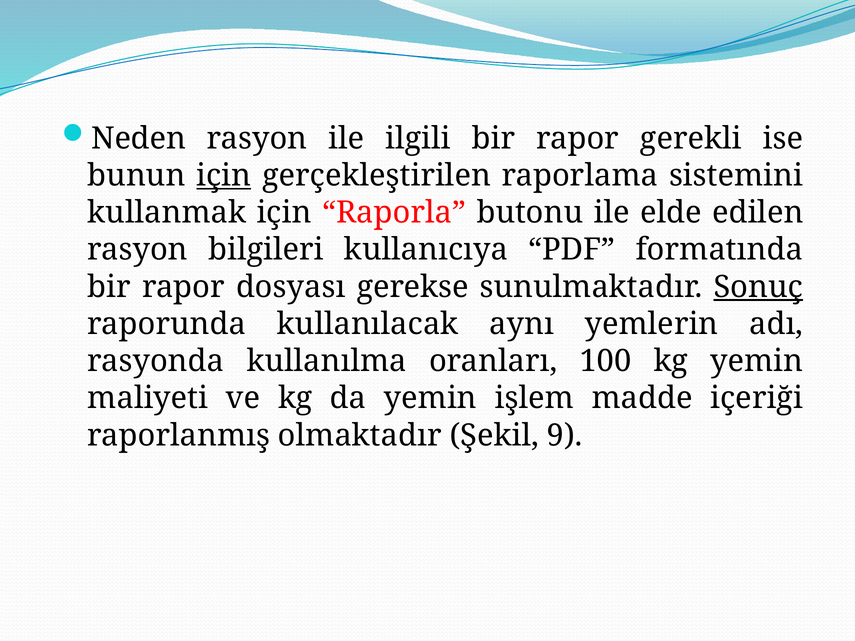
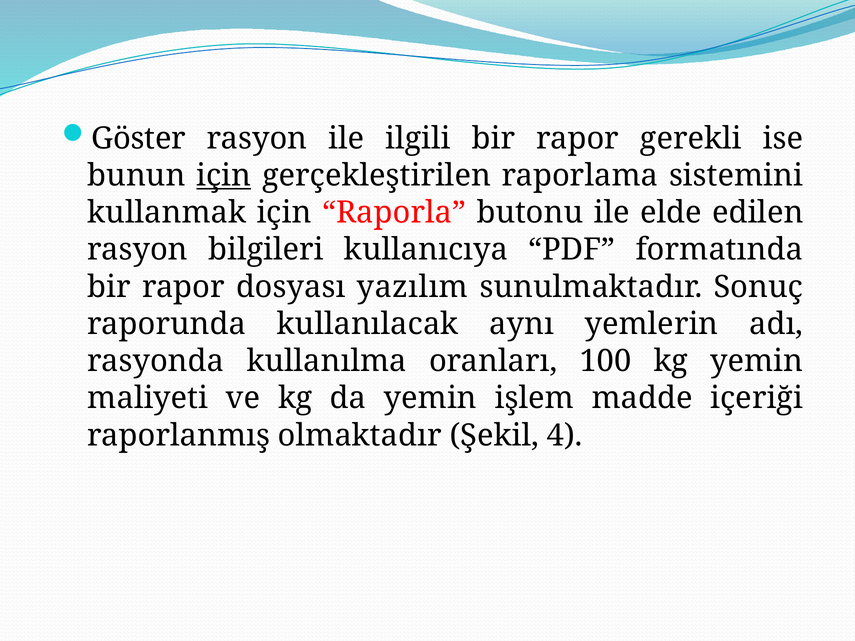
Neden: Neden -> Göster
gerekse: gerekse -> yazılım
Sonuç underline: present -> none
9: 9 -> 4
